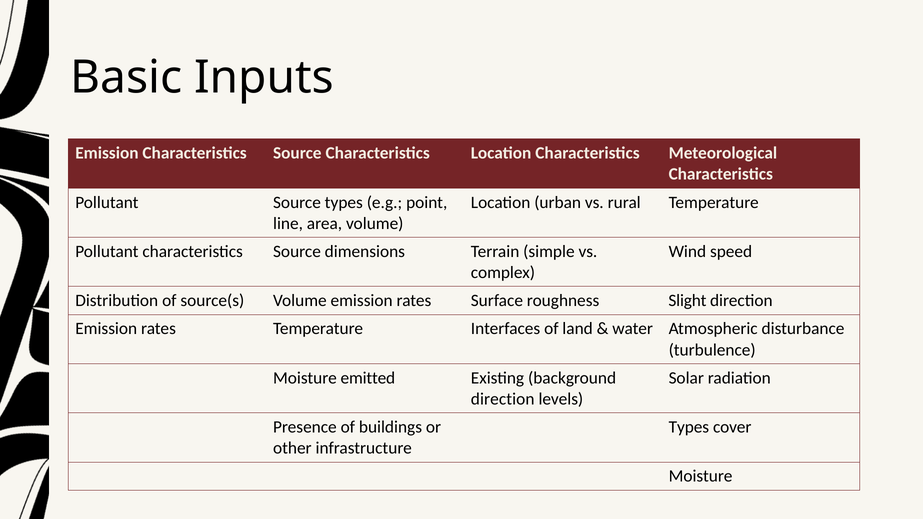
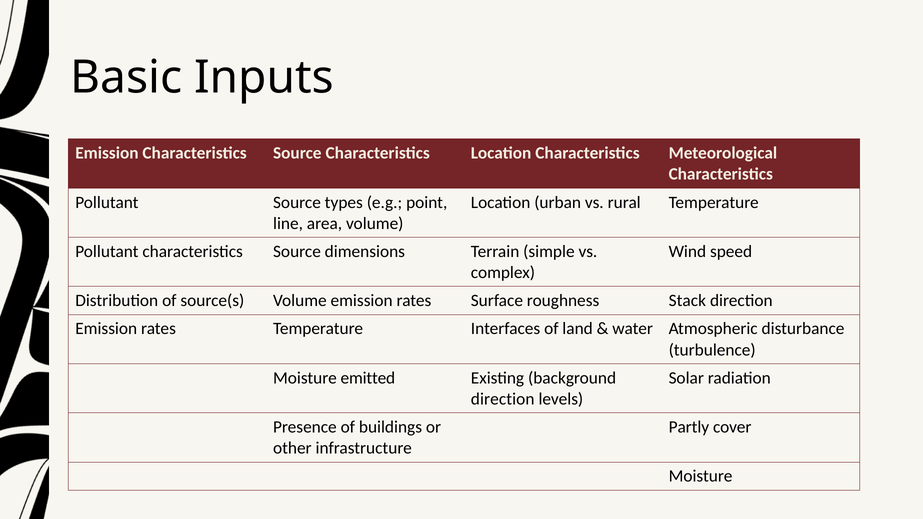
Slight: Slight -> Stack
Types at (689, 427): Types -> Partly
